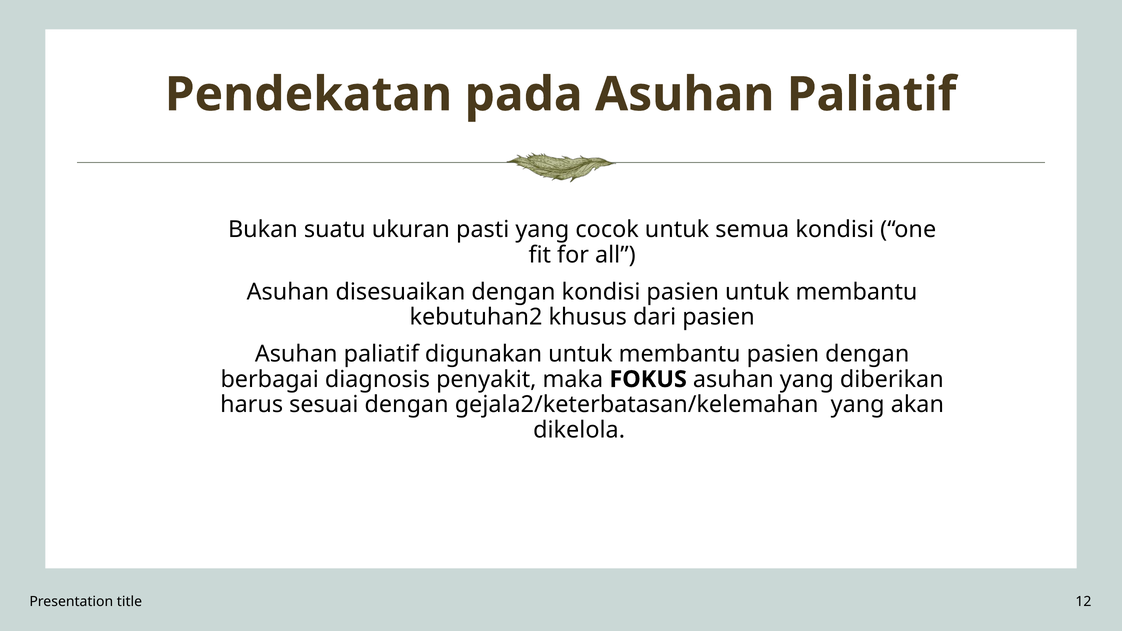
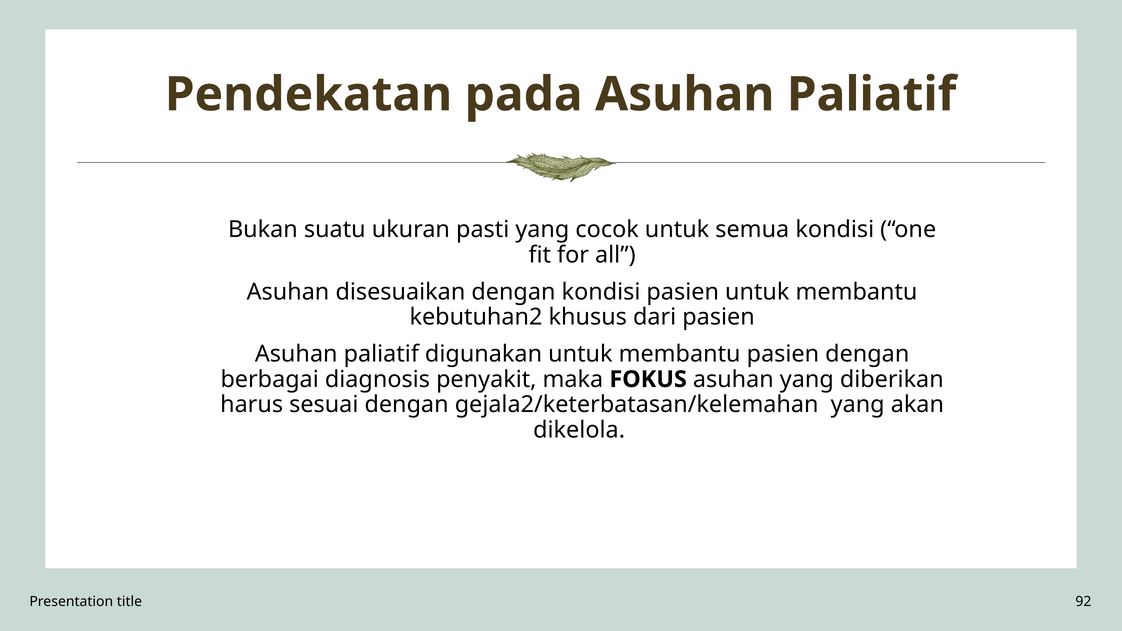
12: 12 -> 92
